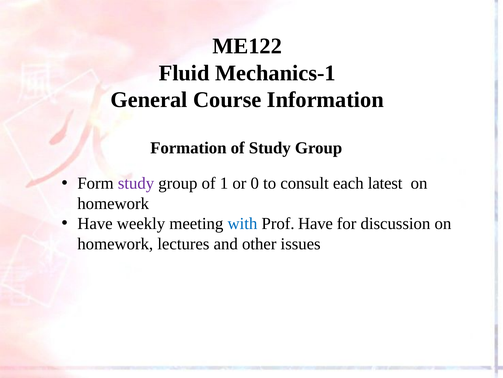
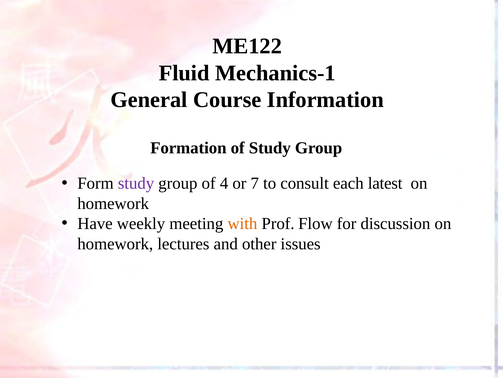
1: 1 -> 4
0: 0 -> 7
with colour: blue -> orange
Prof Have: Have -> Flow
